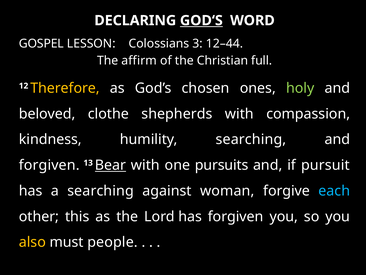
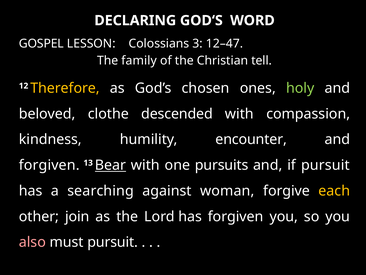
GOD‘S underline: present -> none
12–44: 12–44 -> 12–47
affirm: affirm -> family
full: full -> tell
shepherds: shepherds -> descended
humility searching: searching -> encounter
each colour: light blue -> yellow
this: this -> join
also colour: yellow -> pink
must people: people -> pursuit
